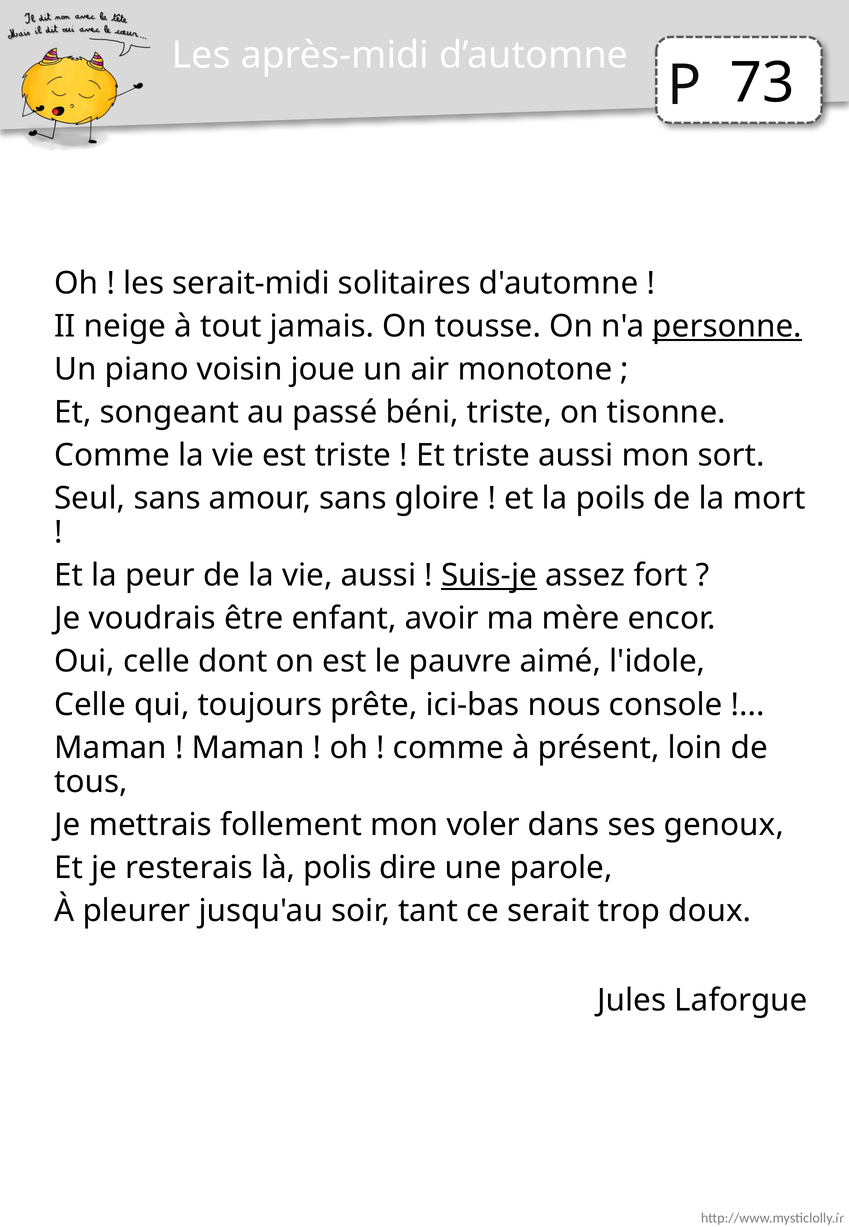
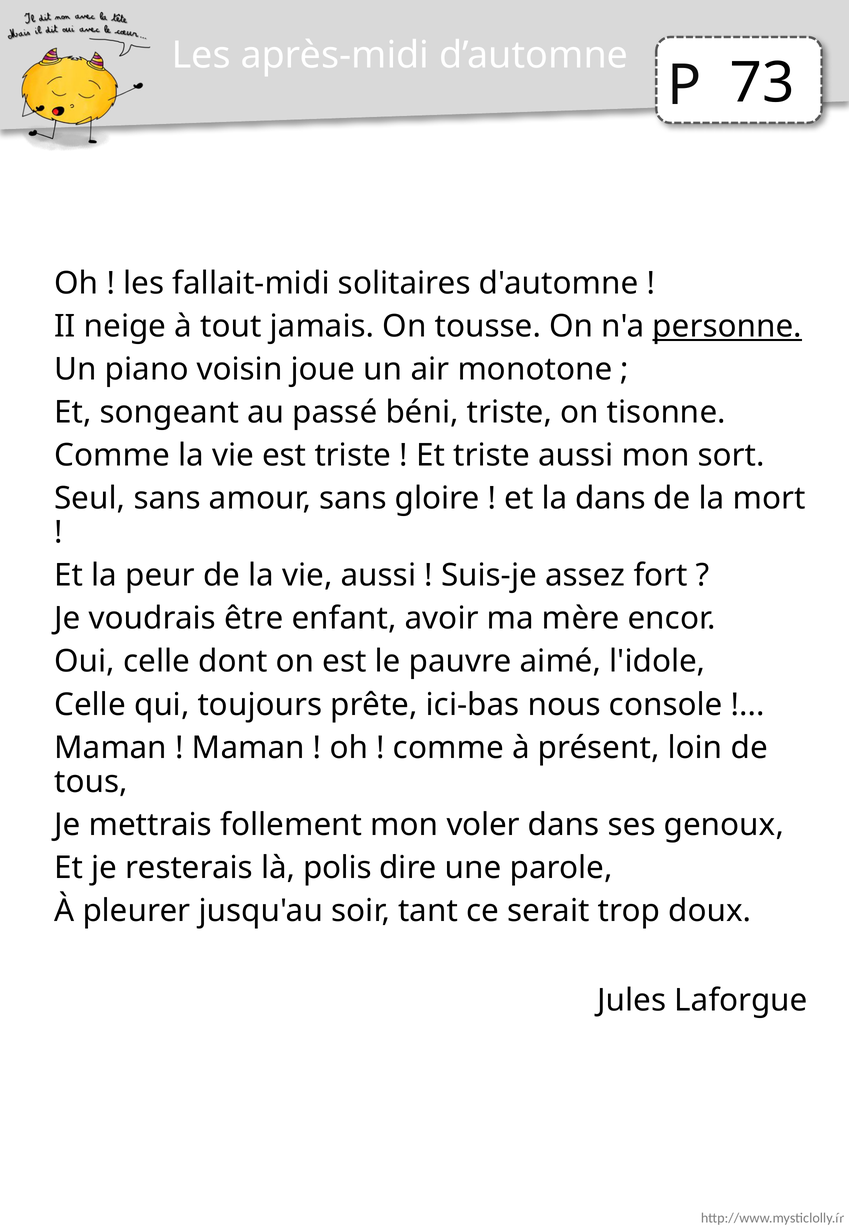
serait-midi: serait-midi -> fallait-midi
la poils: poils -> dans
Suis-je underline: present -> none
